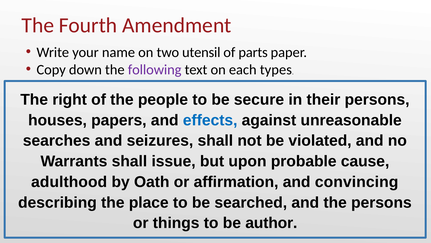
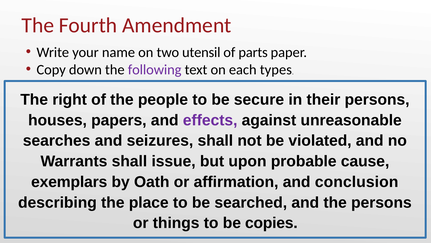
effects colour: blue -> purple
adulthood: adulthood -> exemplars
convincing: convincing -> conclusion
author: author -> copies
